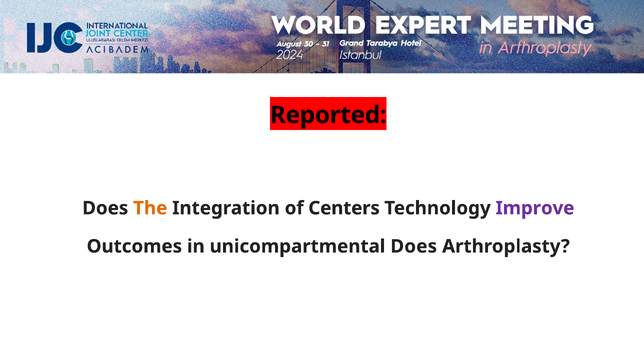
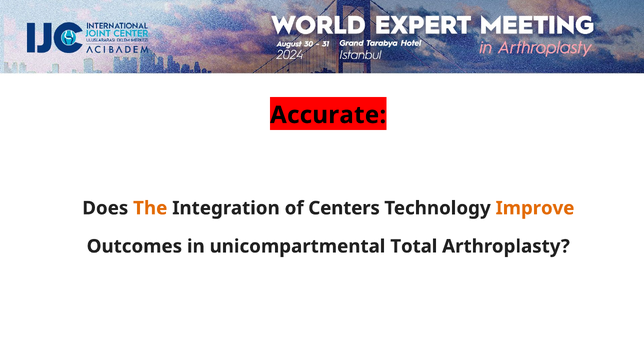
Reported: Reported -> Accurate
Improve colour: purple -> orange
unicompartmental Does: Does -> Total
